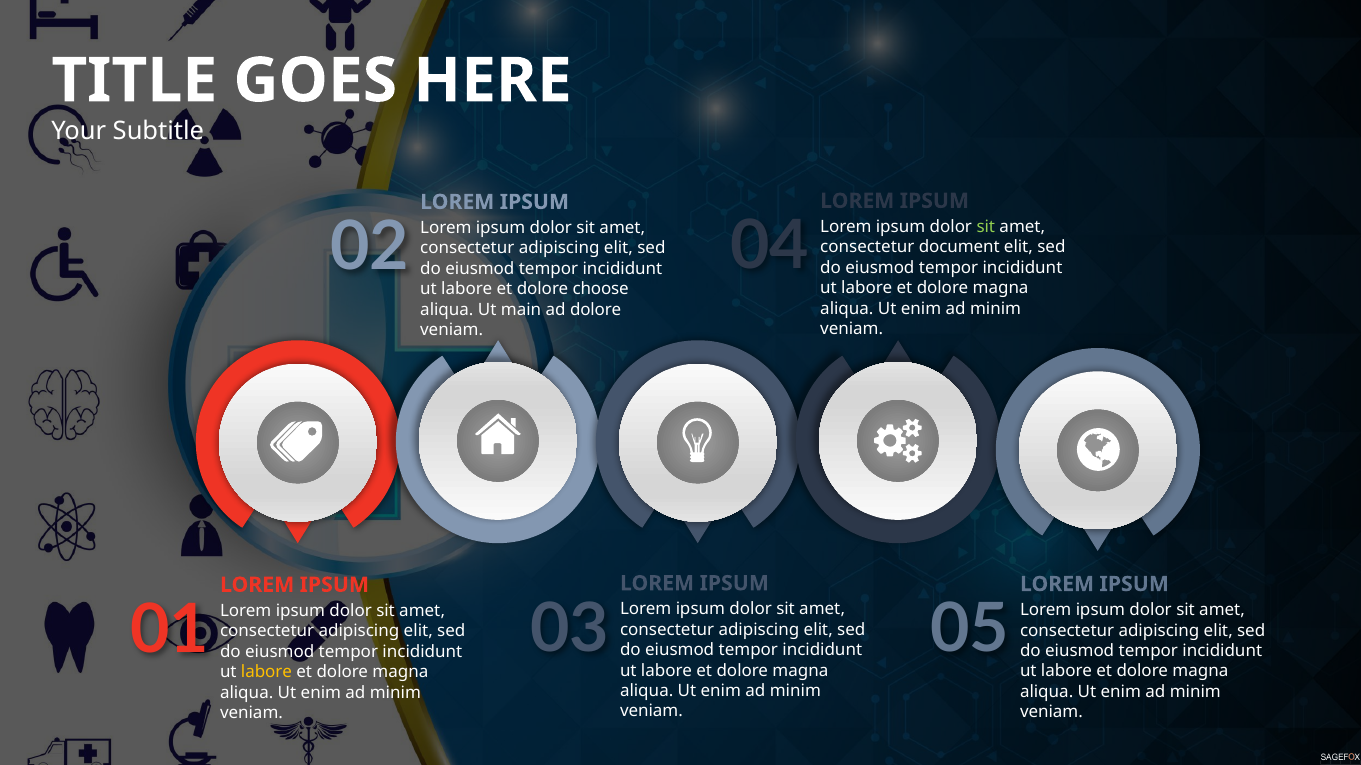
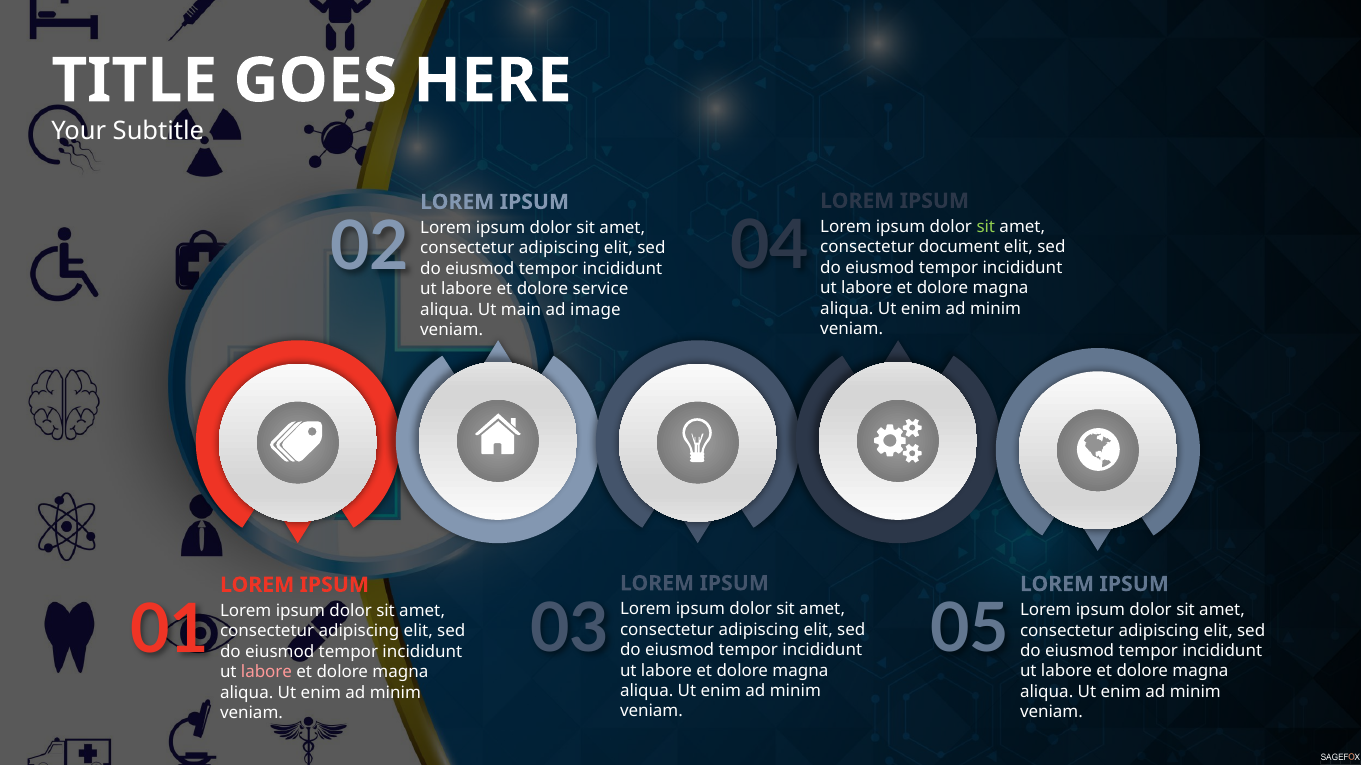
choose: choose -> service
ad dolore: dolore -> image
labore at (267, 673) colour: yellow -> pink
